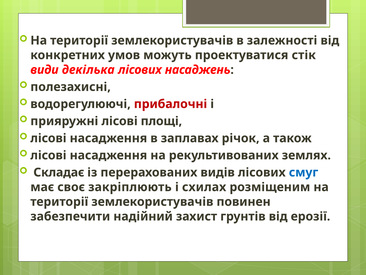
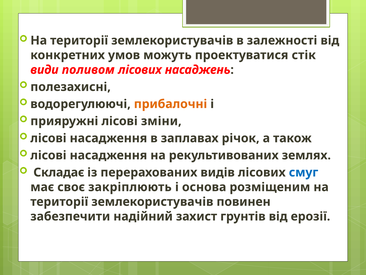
декілька: декілька -> поливом
прибалочні colour: red -> orange
площі: площі -> зміни
схилах: схилах -> основа
